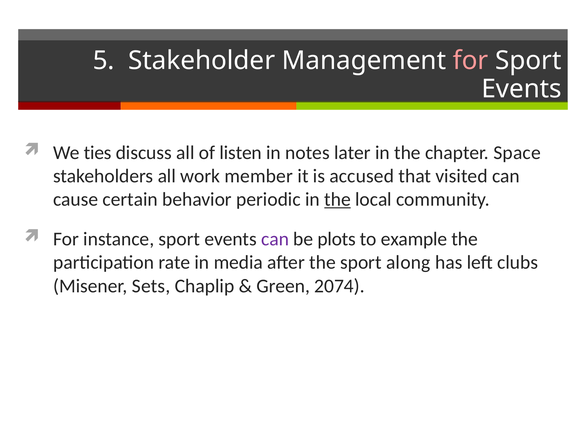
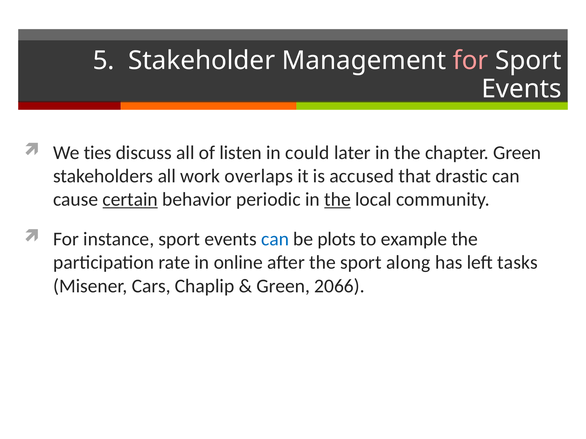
notes: notes -> could
chapter Space: Space -> Green
member: member -> overlaps
visited: visited -> drastic
certain underline: none -> present
can at (275, 239) colour: purple -> blue
media: media -> online
clubs: clubs -> tasks
Sets: Sets -> Cars
2074: 2074 -> 2066
